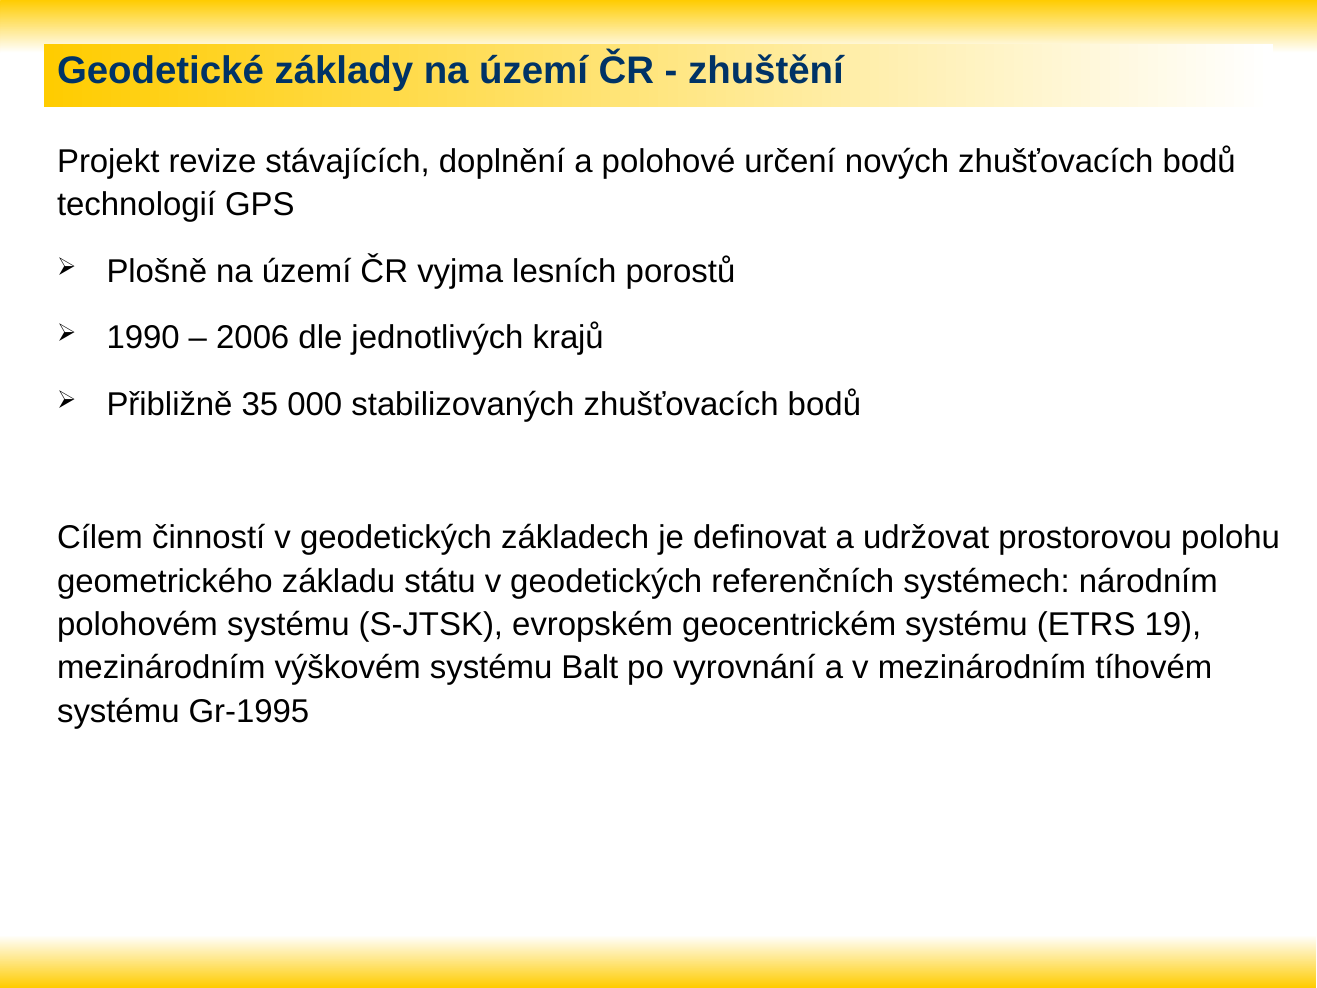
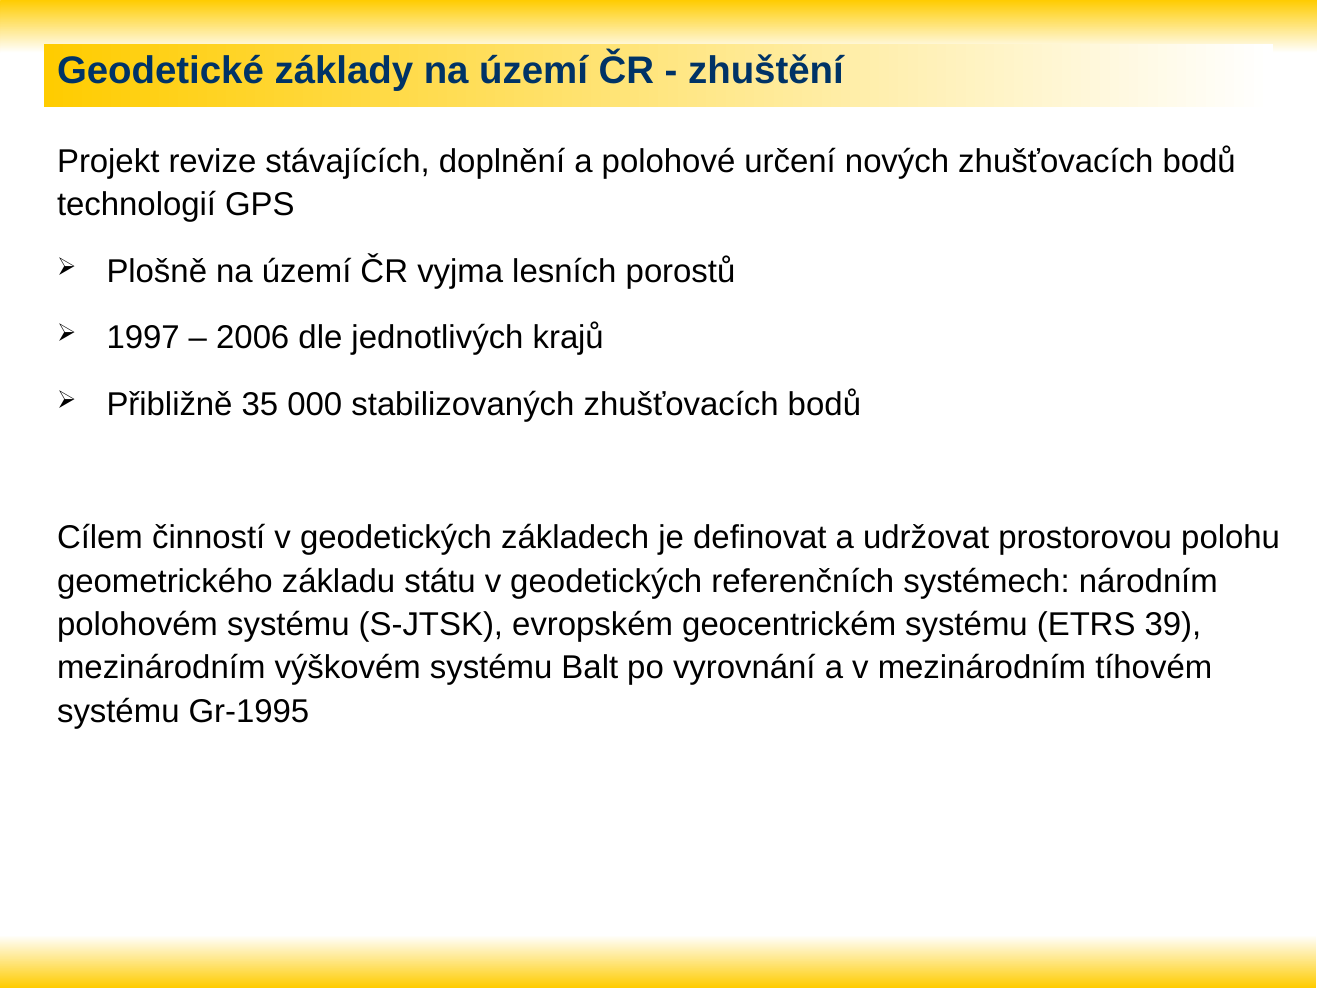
1990: 1990 -> 1997
19: 19 -> 39
